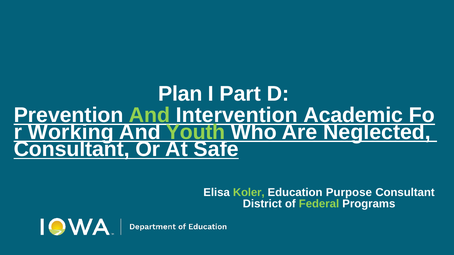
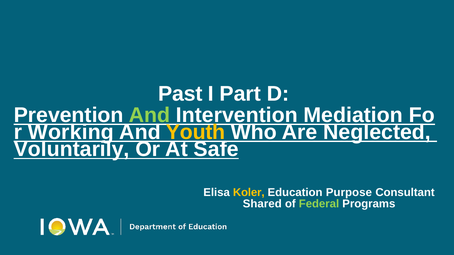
Plan: Plan -> Past
Academic: Academic -> Mediation
Youth colour: light green -> yellow
Consultant at (72, 149): Consultant -> Voluntarily
Koler colour: light green -> yellow
District: District -> Shared
